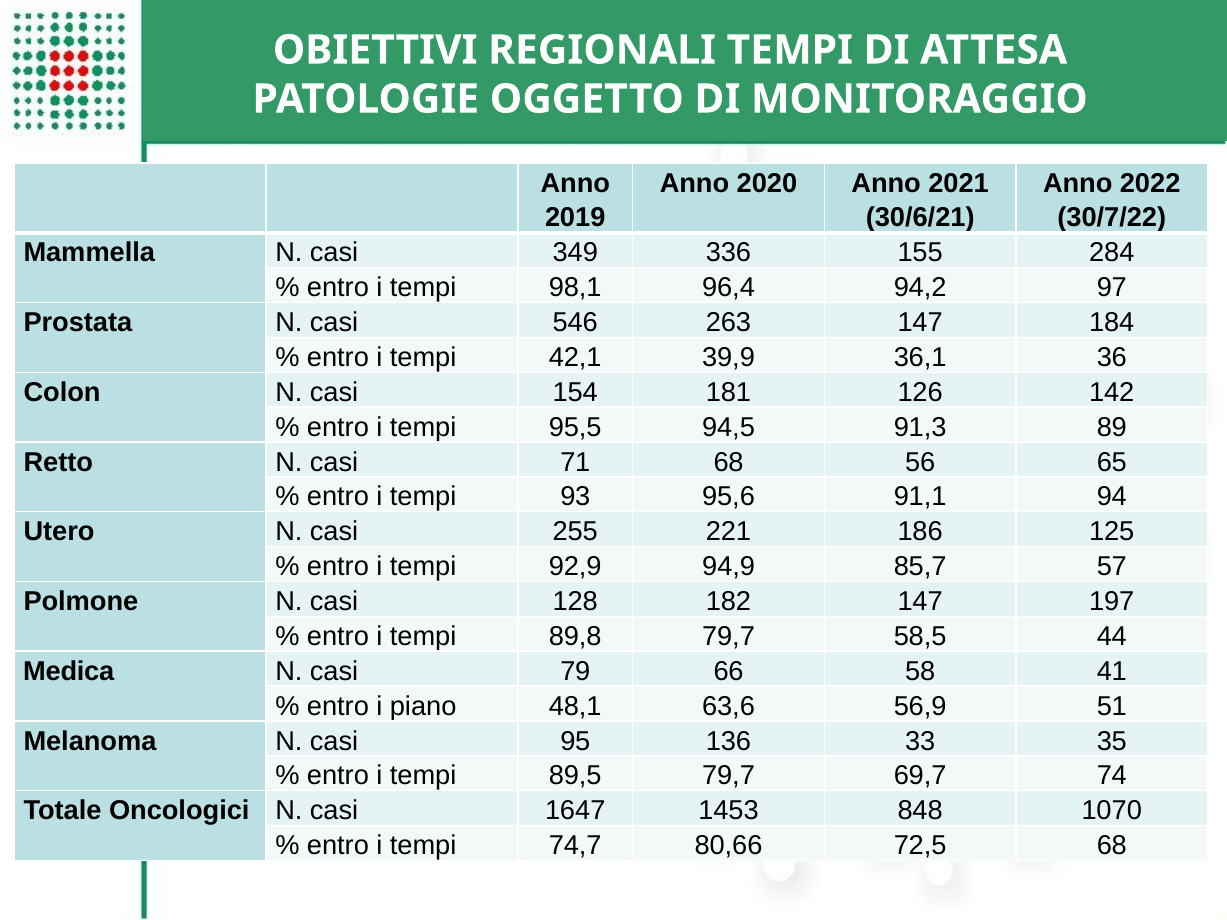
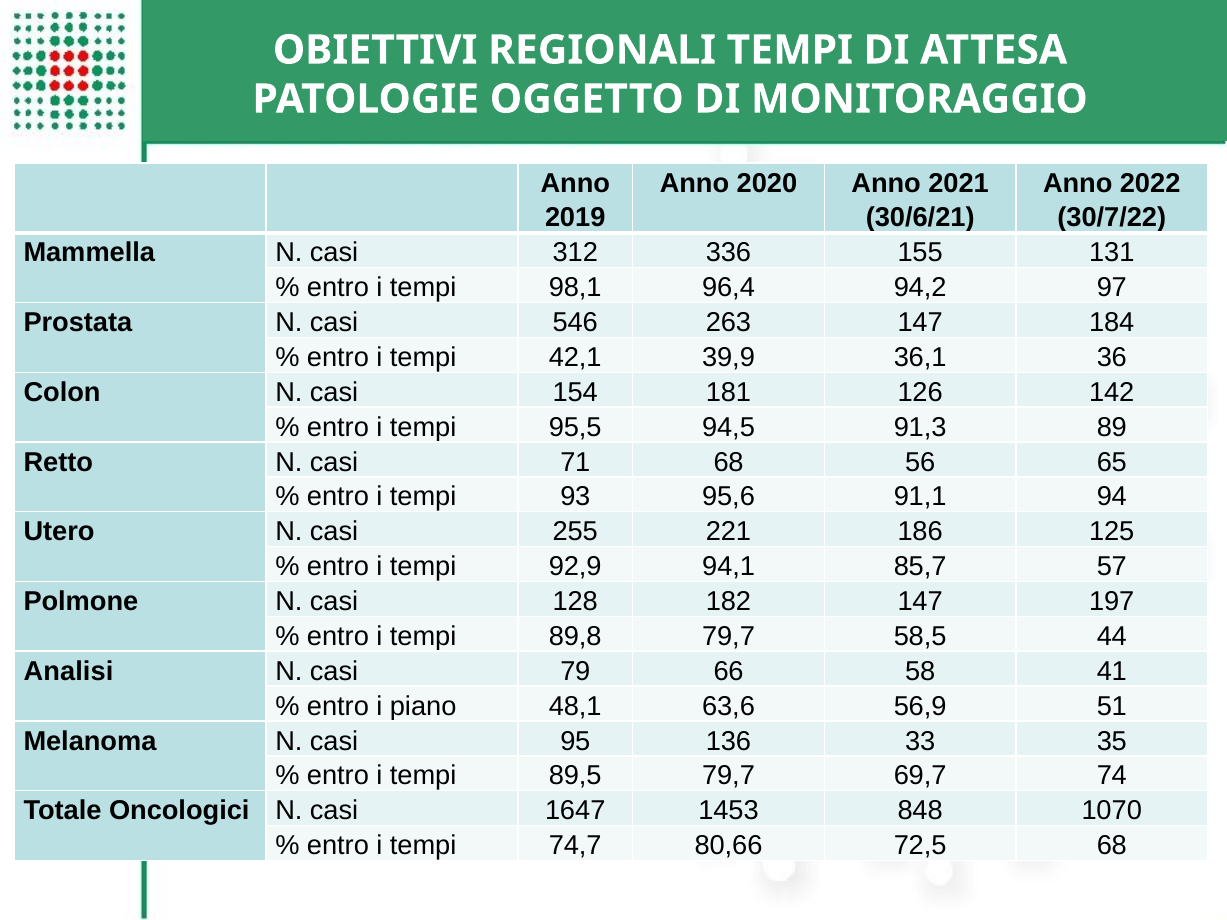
349: 349 -> 312
284: 284 -> 131
94,9: 94,9 -> 94,1
Medica: Medica -> Analisi
